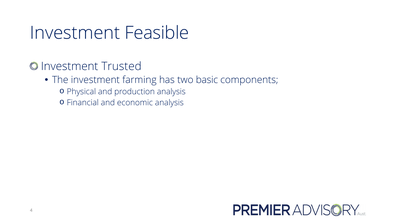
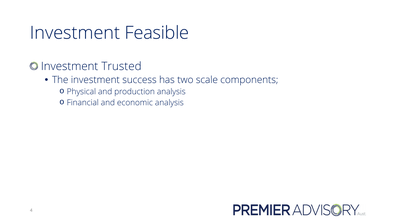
farming: farming -> success
basic: basic -> scale
